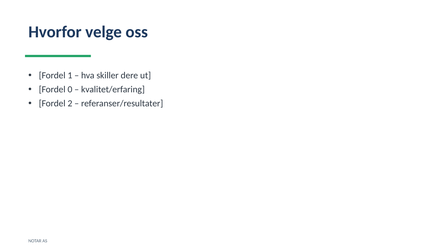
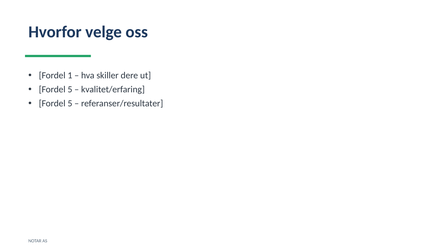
0 at (70, 89): 0 -> 5
2 at (70, 103): 2 -> 5
